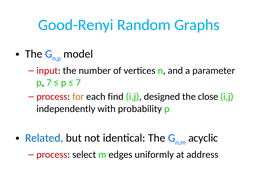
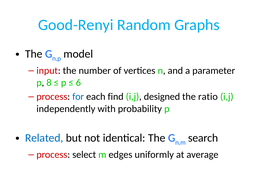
p 7: 7 -> 8
7 at (78, 83): 7 -> 6
for colour: orange -> blue
close: close -> ratio
acyclic: acyclic -> search
address: address -> average
